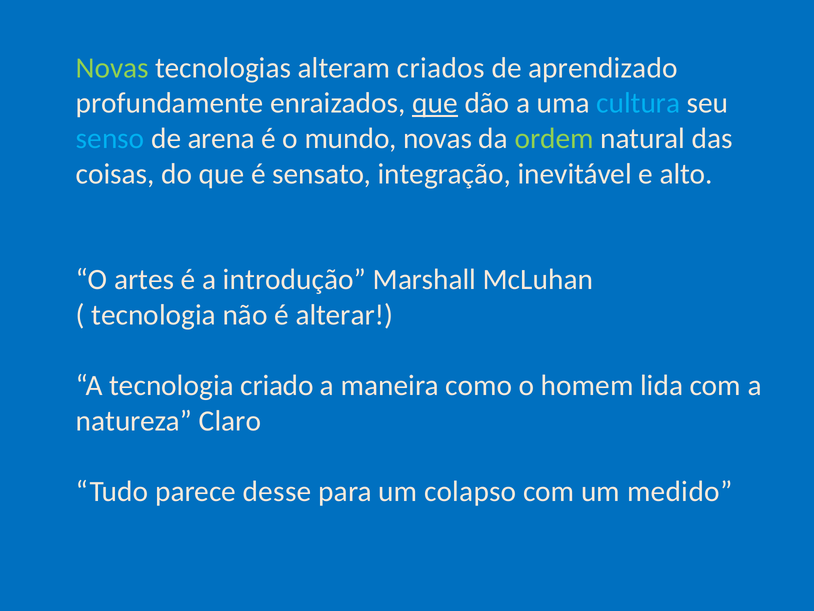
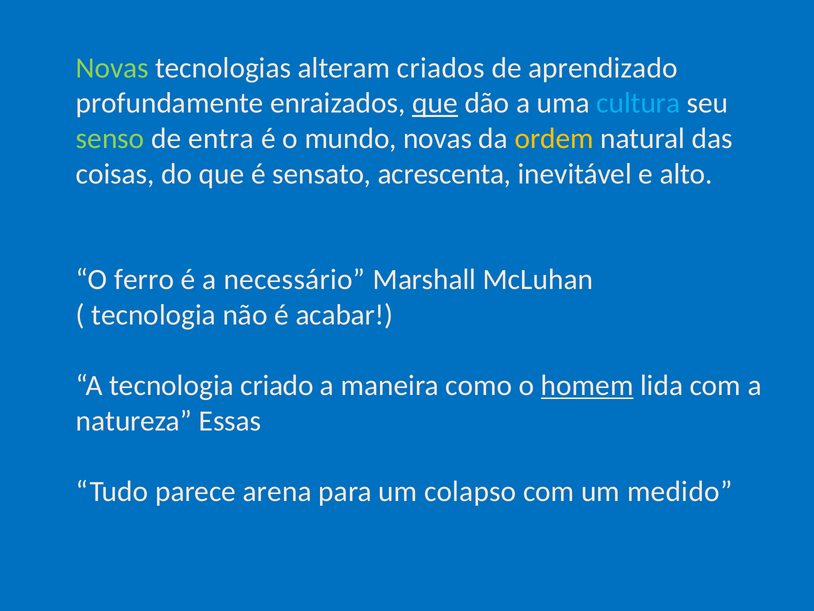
senso colour: light blue -> light green
arena: arena -> entra
ordem colour: light green -> yellow
integração: integração -> acrescenta
artes: artes -> ferro
introdução: introdução -> necessário
alterar: alterar -> acabar
homem underline: none -> present
Claro: Claro -> Essas
desse: desse -> arena
